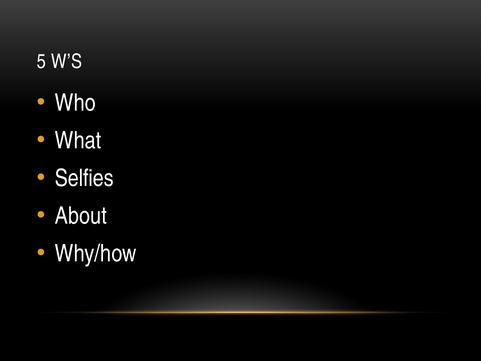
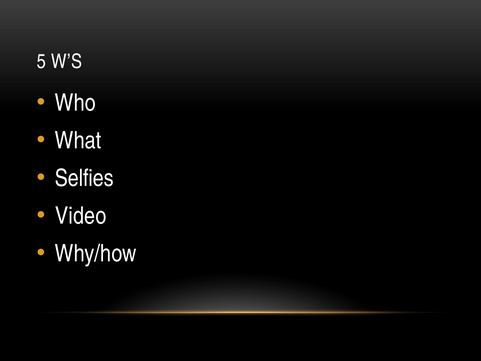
About: About -> Video
